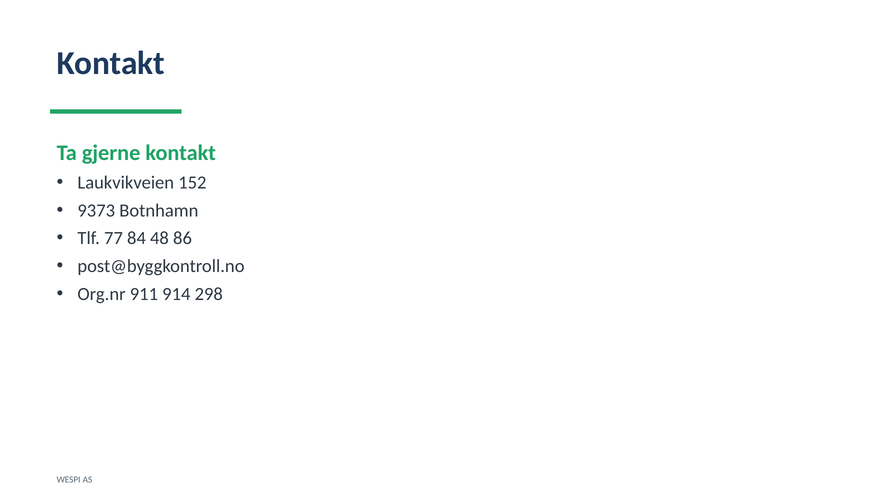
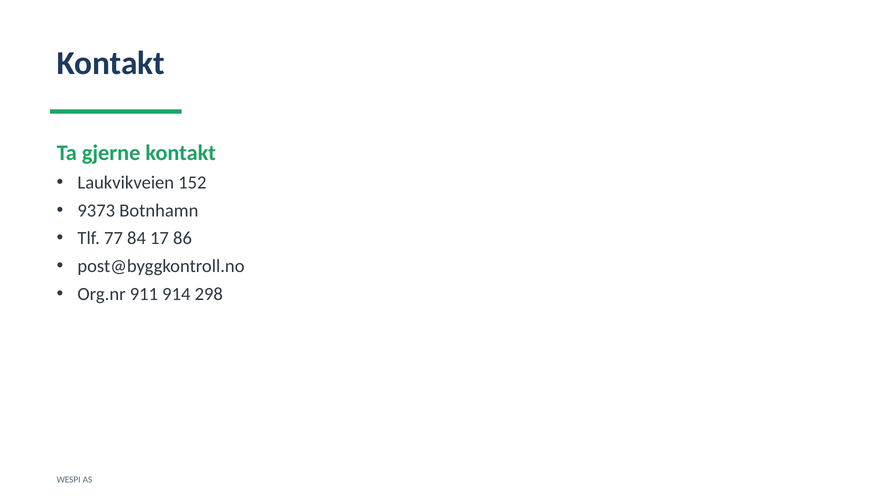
48: 48 -> 17
